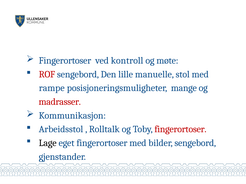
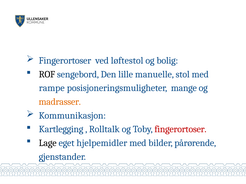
kontroll: kontroll -> løftestol
møte: møte -> bolig
ROF colour: red -> black
madrasser colour: red -> orange
Arbeidsstol: Arbeidsstol -> Kartlegging
eget fingerortoser: fingerortoser -> hjelpemidler
bilder sengebord: sengebord -> pårørende
